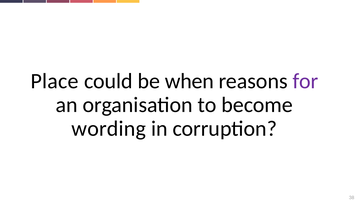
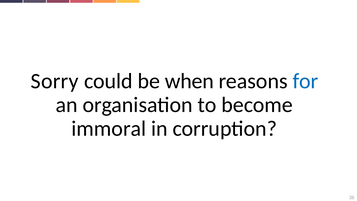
Place: Place -> Sorry
for colour: purple -> blue
wording: wording -> immoral
